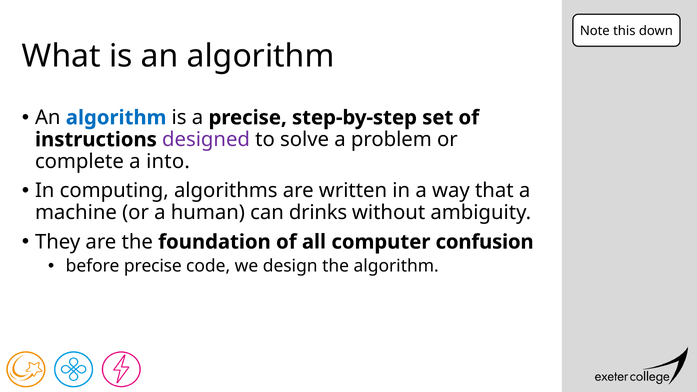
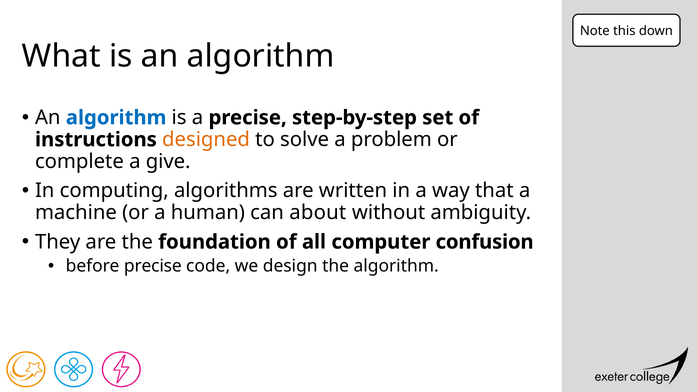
designed colour: purple -> orange
into: into -> give
drinks: drinks -> about
